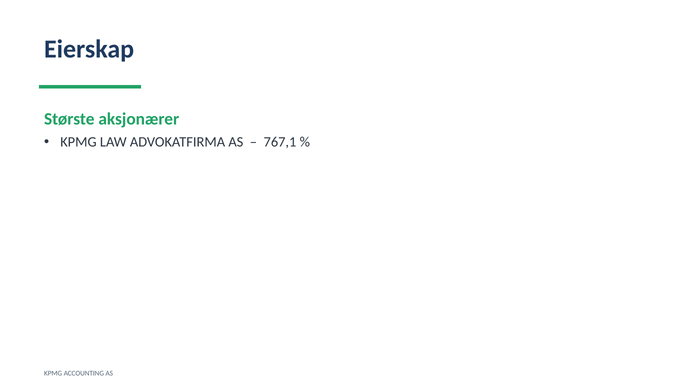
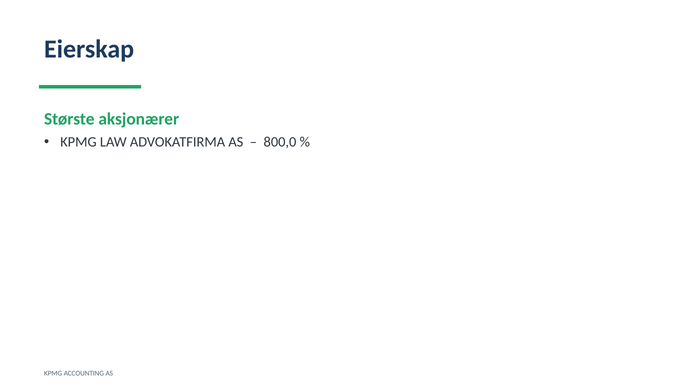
767,1: 767,1 -> 800,0
